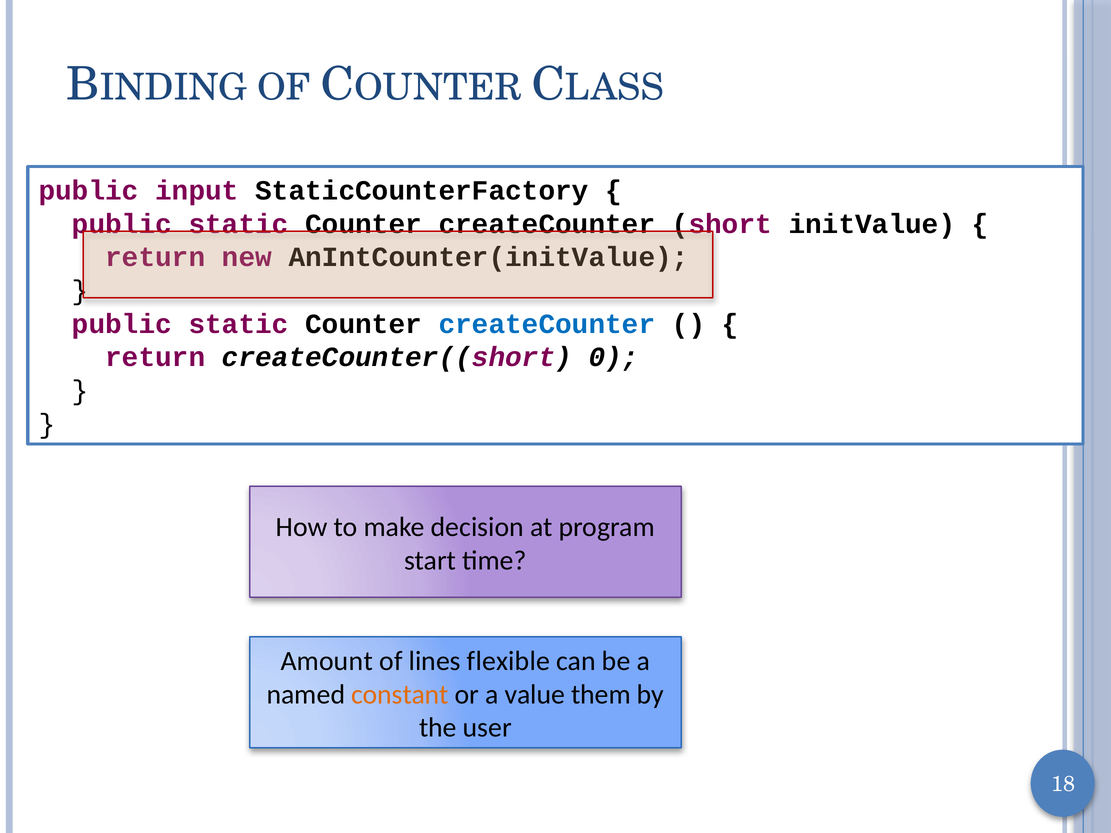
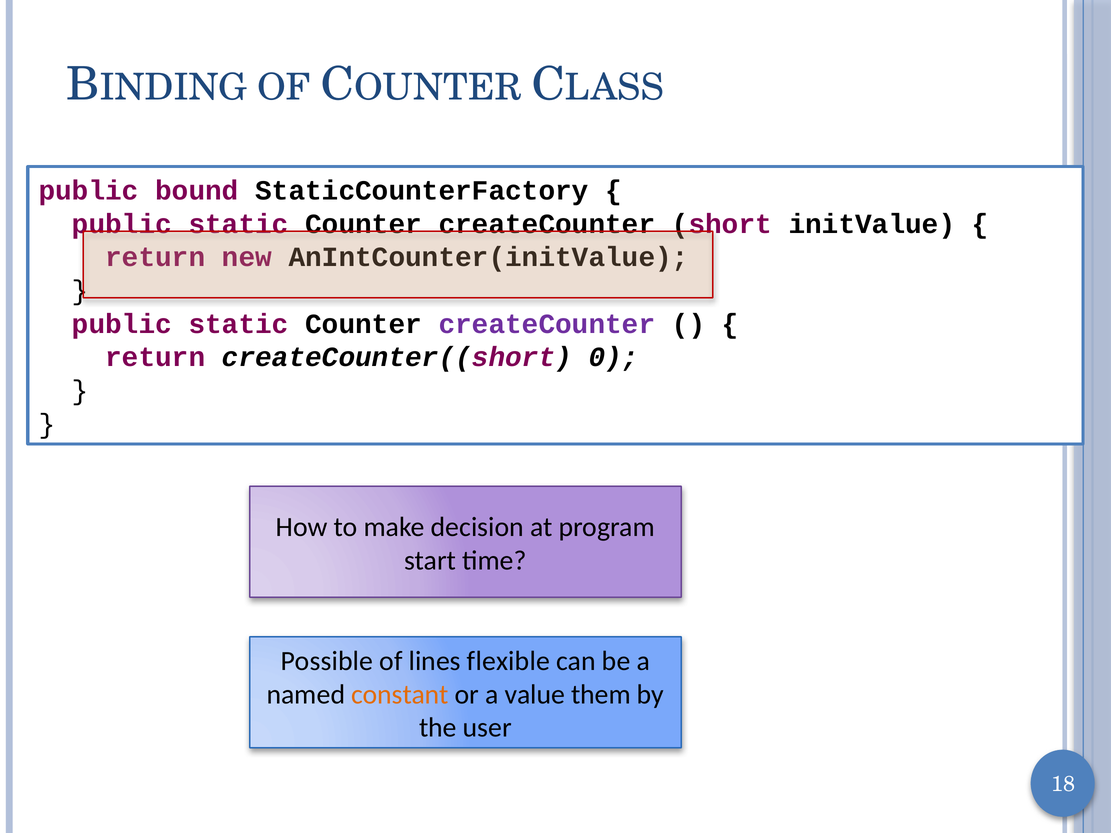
input: input -> bound
createCounter at (547, 324) colour: blue -> purple
Amount: Amount -> Possible
